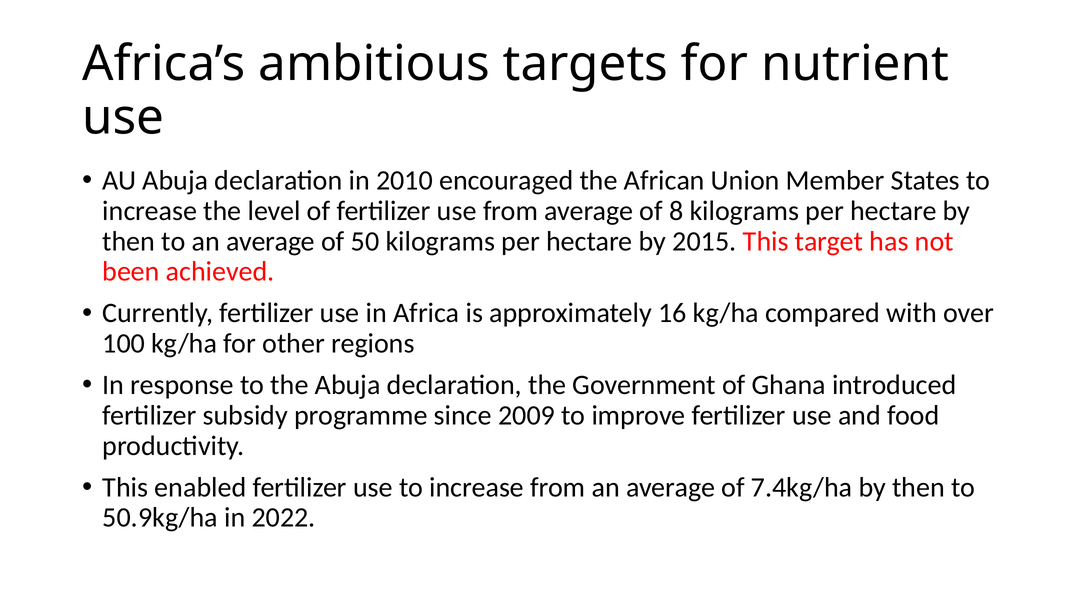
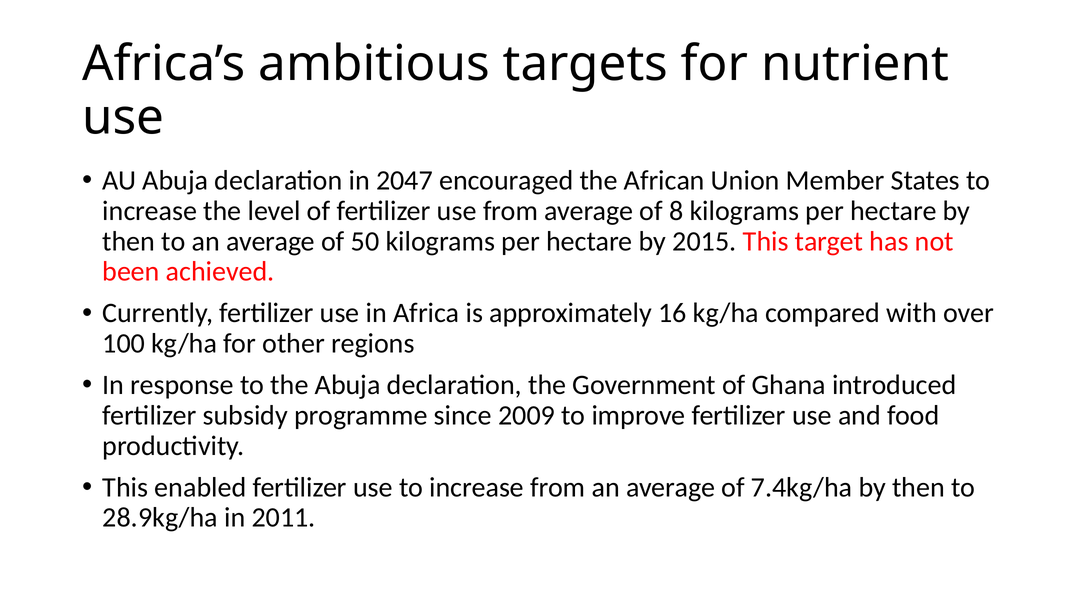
2010: 2010 -> 2047
50.9kg/ha: 50.9kg/ha -> 28.9kg/ha
2022: 2022 -> 2011
